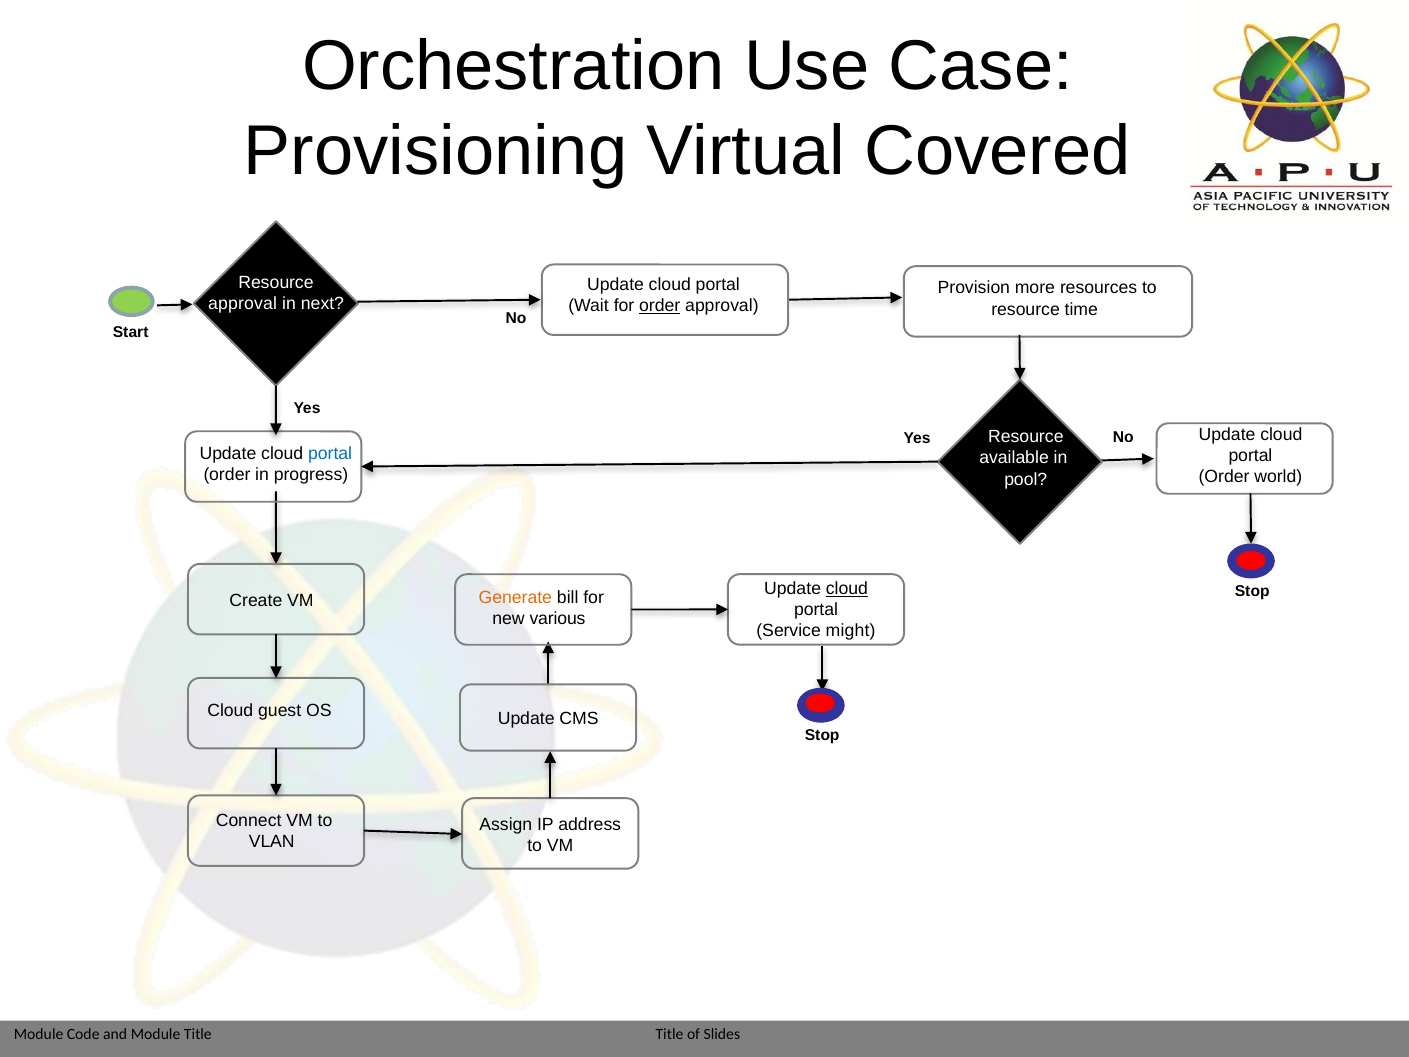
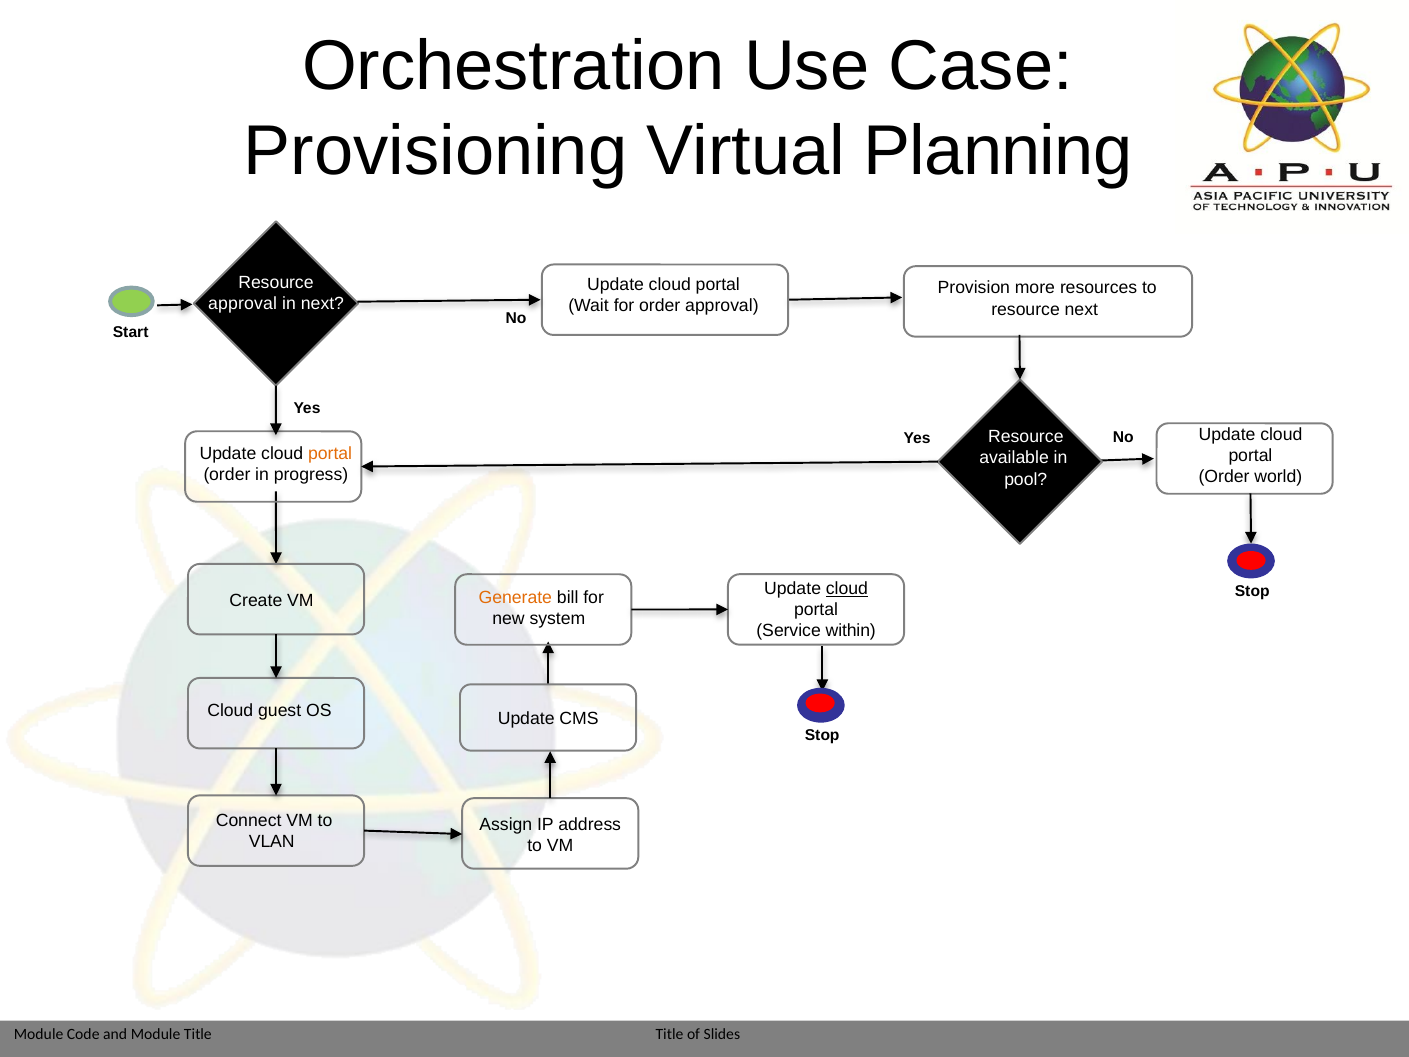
Covered: Covered -> Planning
order at (660, 306) underline: present -> none
resource time: time -> next
portal at (330, 454) colour: blue -> orange
various: various -> system
might: might -> within
